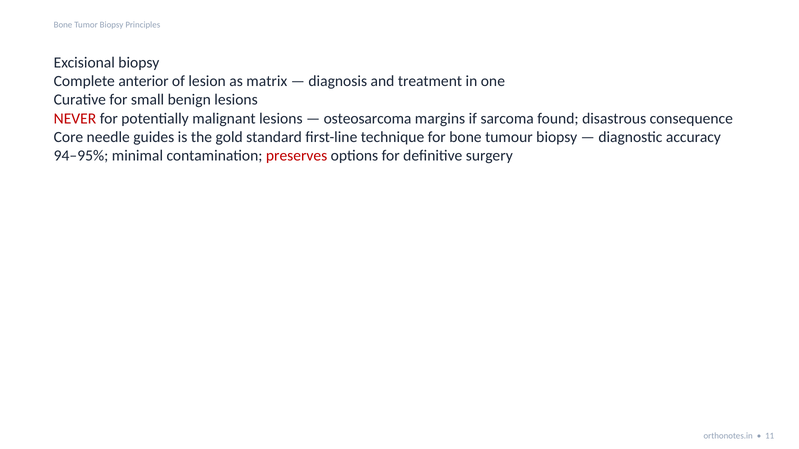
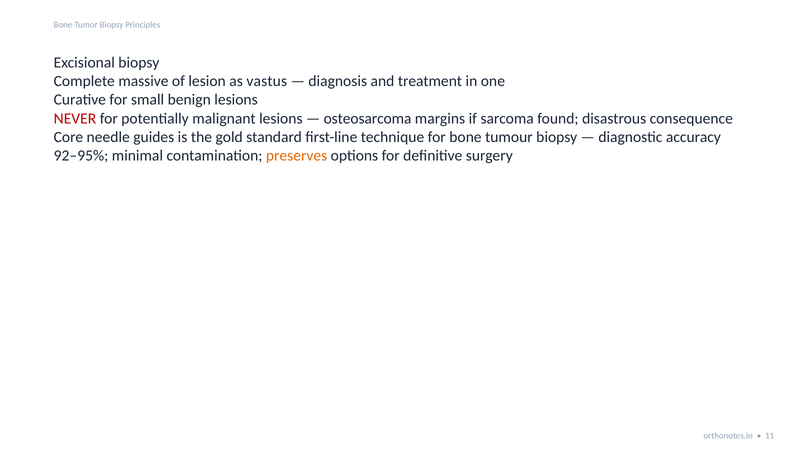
anterior: anterior -> massive
matrix: matrix -> vastus
94–95%: 94–95% -> 92–95%
preserves colour: red -> orange
